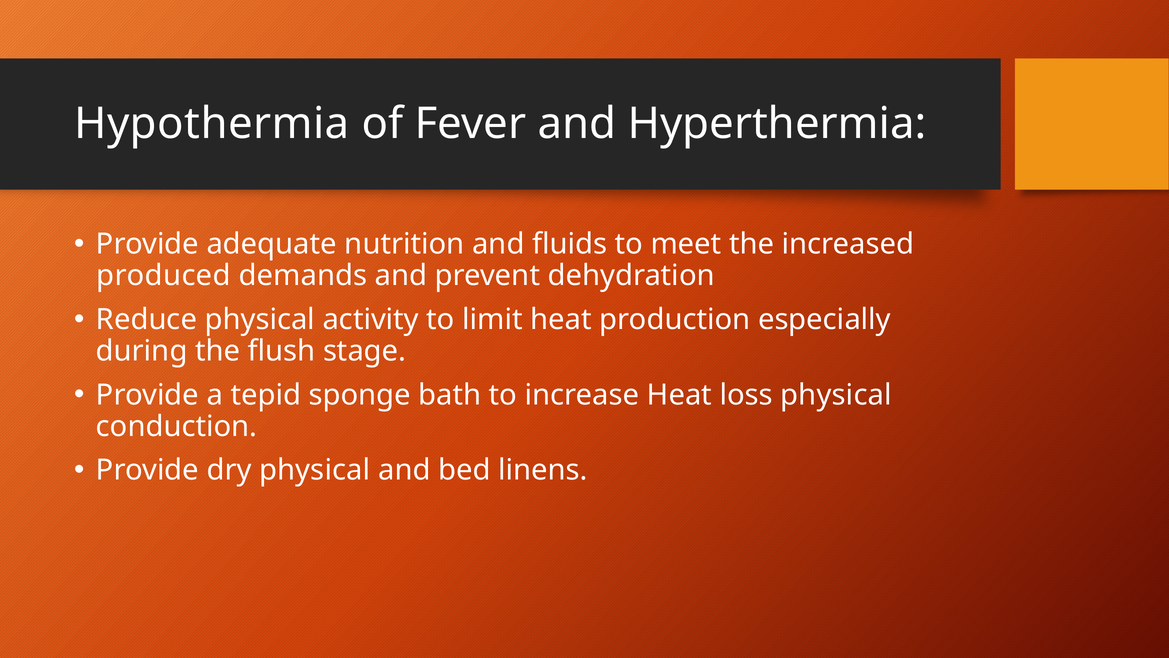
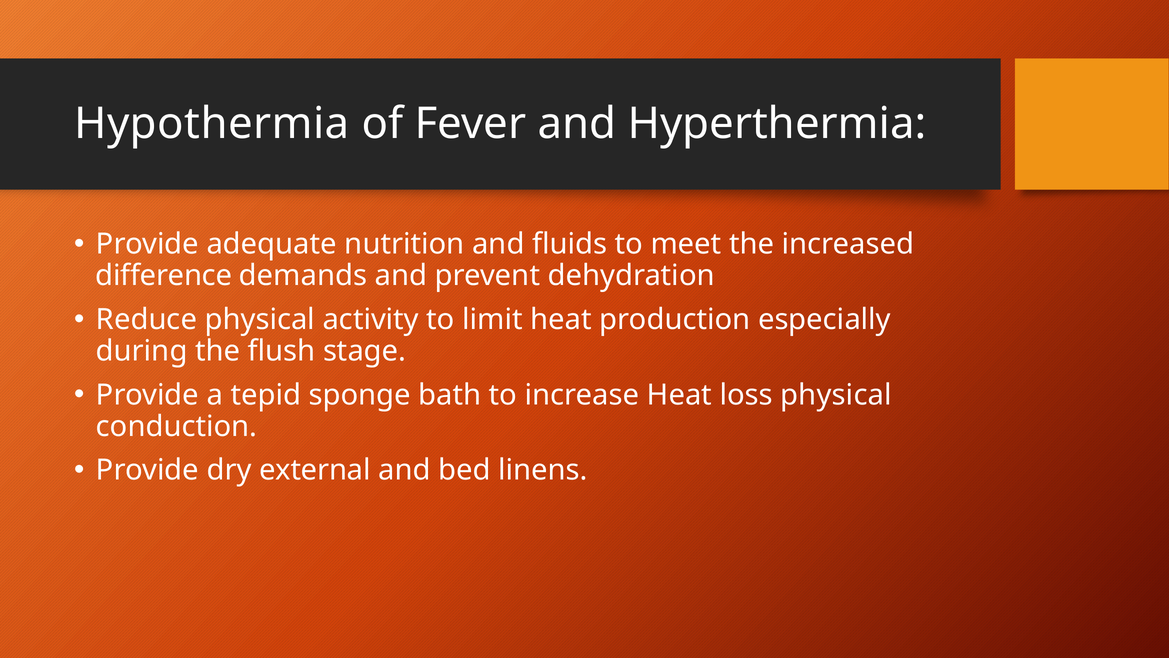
produced: produced -> difference
dry physical: physical -> external
